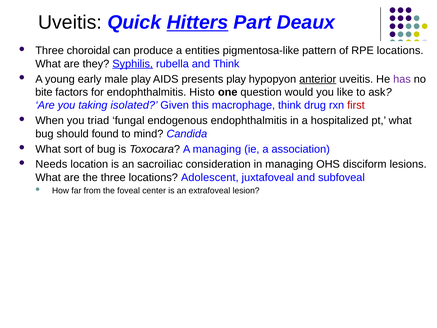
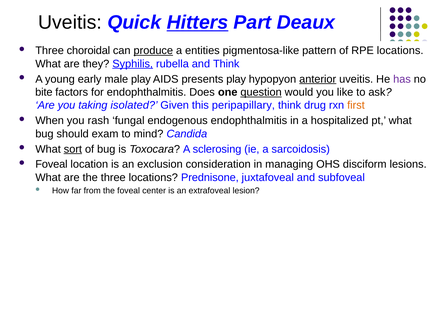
produce underline: none -> present
Histo: Histo -> Does
question underline: none -> present
macrophage: macrophage -> peripapillary
first colour: red -> orange
triad: triad -> rash
found: found -> exam
sort underline: none -> present
A managing: managing -> sclerosing
association: association -> sarcoidosis
Needs at (51, 164): Needs -> Foveal
sacroiliac: sacroiliac -> exclusion
Adolescent: Adolescent -> Prednisone
